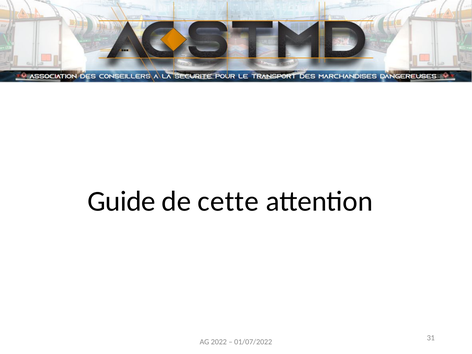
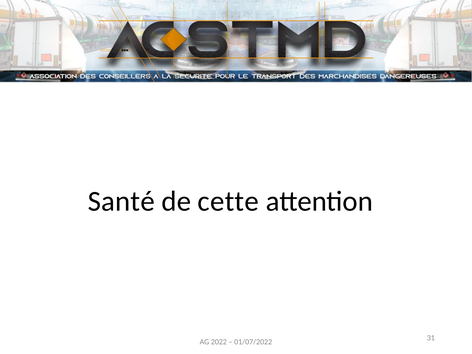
Guide: Guide -> Santé
